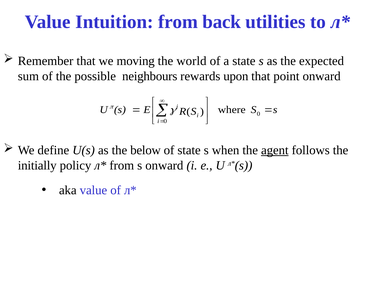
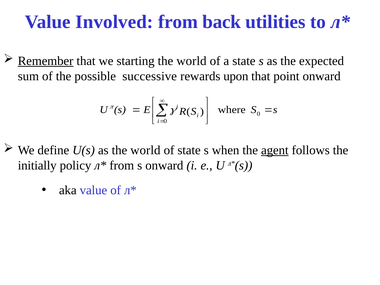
Intuition: Intuition -> Involved
Remember underline: none -> present
moving: moving -> starting
neighbours: neighbours -> successive
as the below: below -> world
